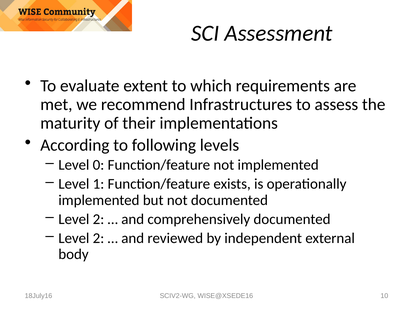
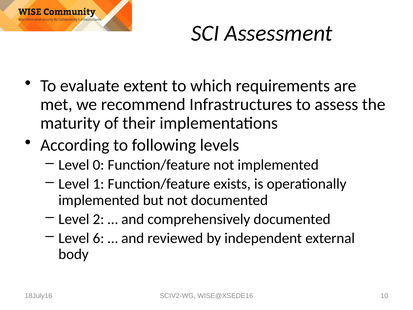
2 at (99, 238): 2 -> 6
